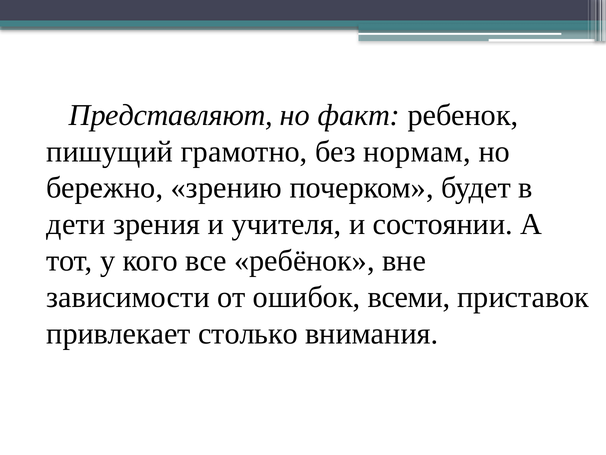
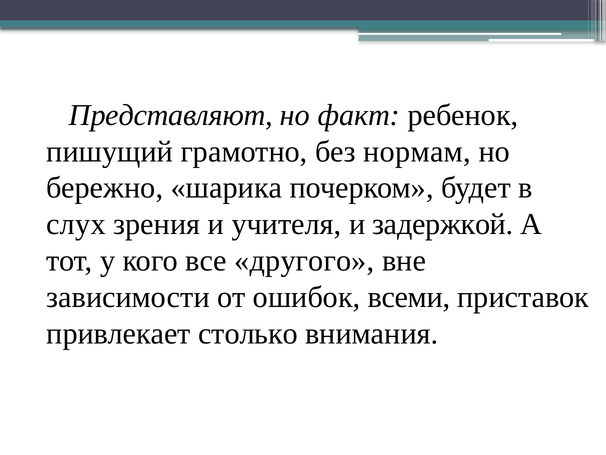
зрению: зрению -> шарика
дети: дети -> слух
состоянии: состоянии -> задержкой
ребёнок: ребёнок -> другого
